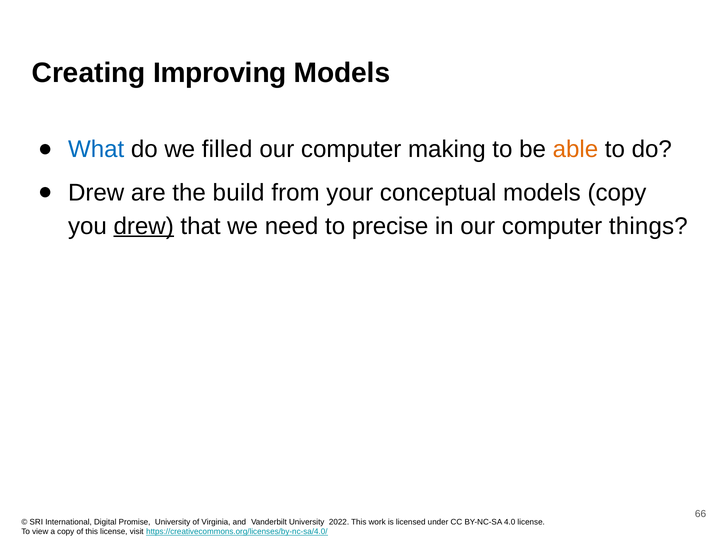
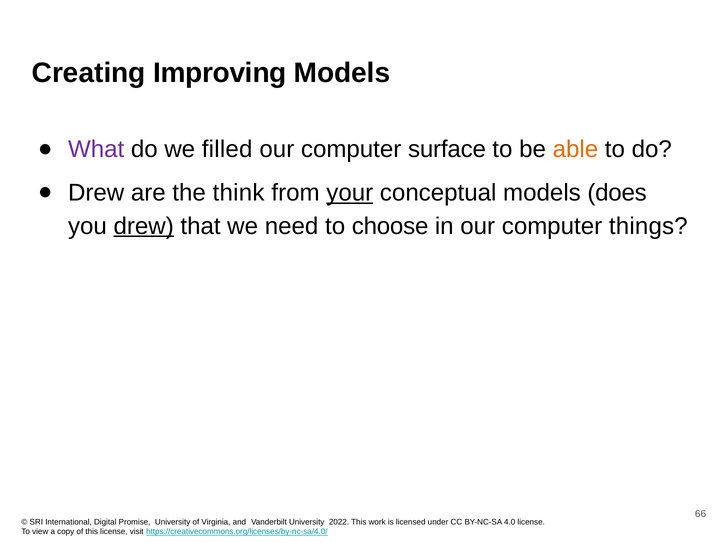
What colour: blue -> purple
making: making -> surface
build: build -> think
your underline: none -> present
models copy: copy -> does
precise: precise -> choose
